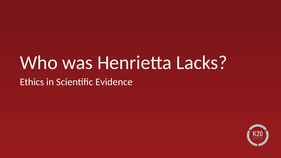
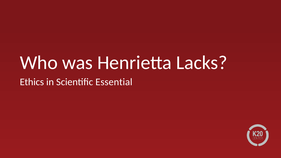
Evidence: Evidence -> Essential
